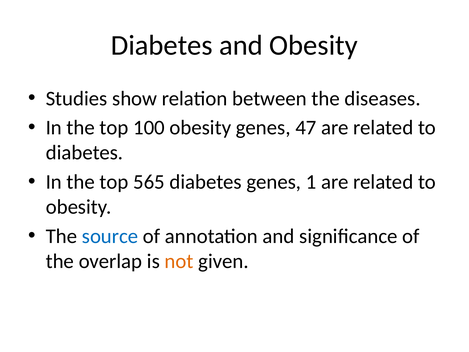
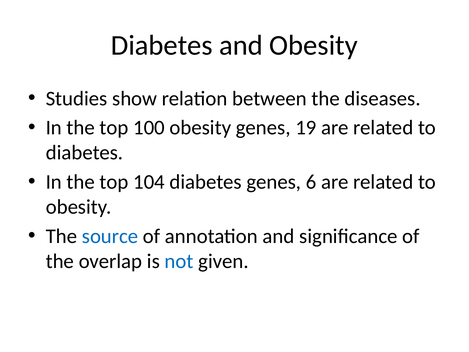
47: 47 -> 19
565: 565 -> 104
1: 1 -> 6
not colour: orange -> blue
